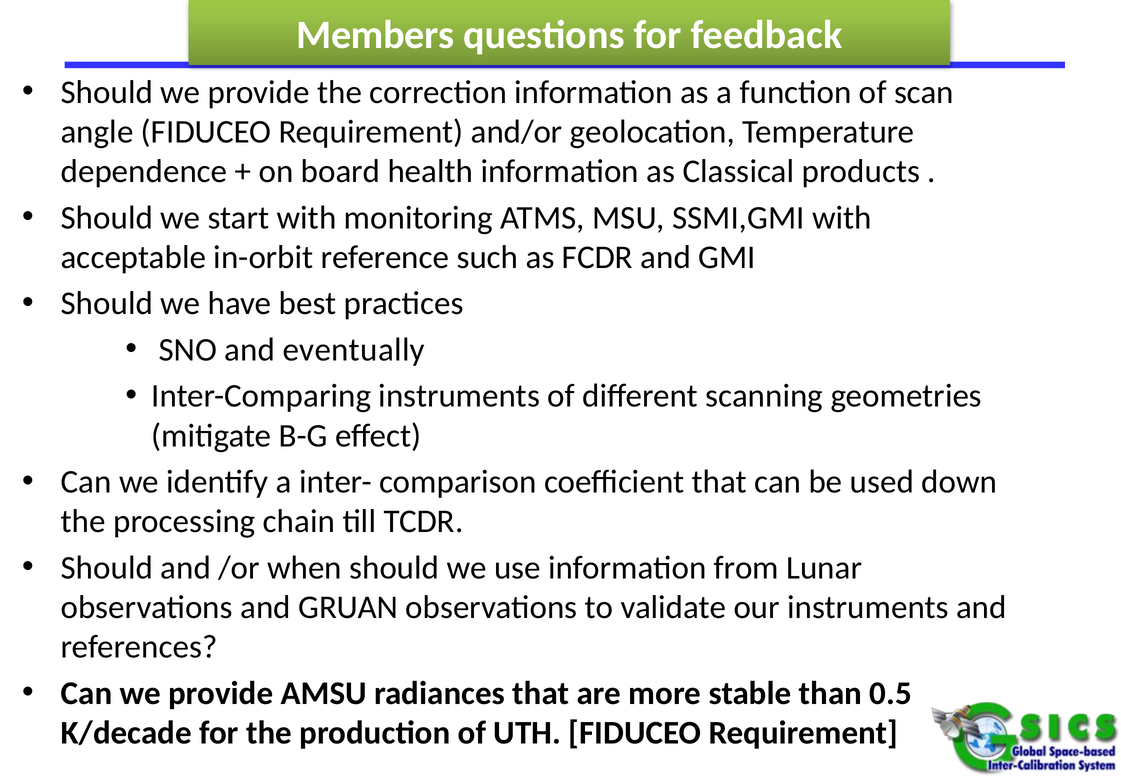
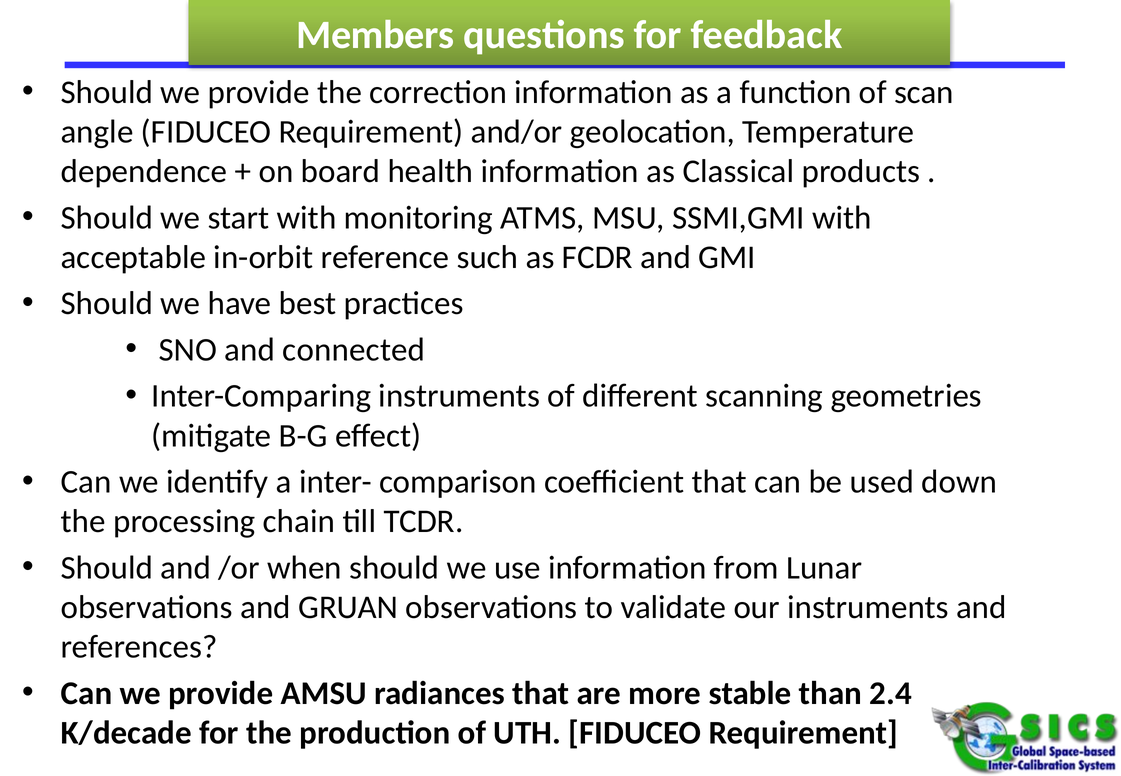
eventually: eventually -> connected
0.5: 0.5 -> 2.4
